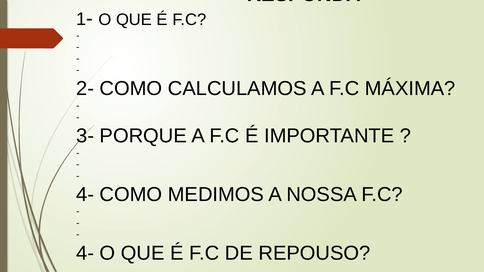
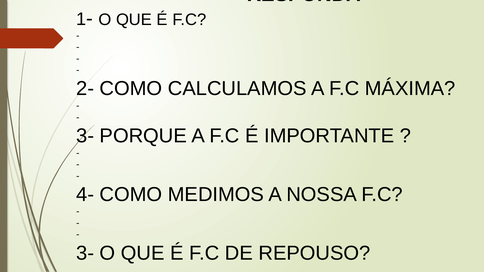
4- at (85, 253): 4- -> 3-
